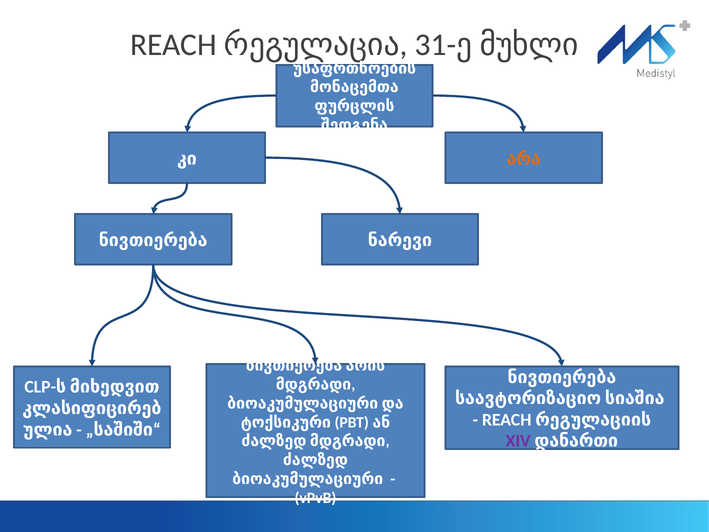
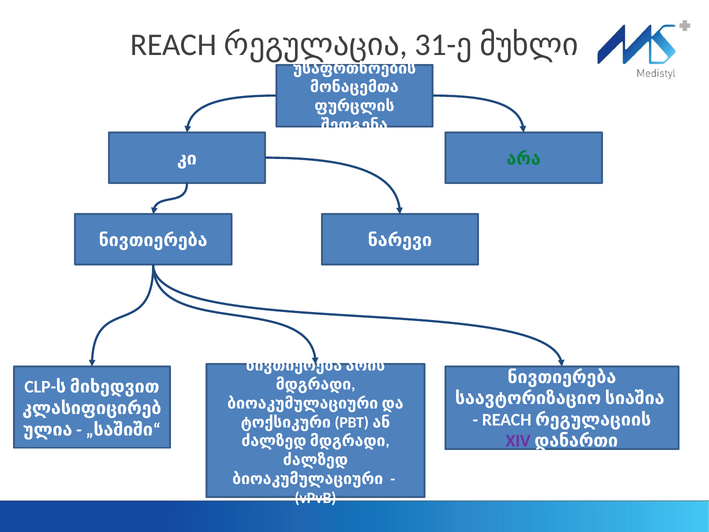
არა colour: orange -> green
